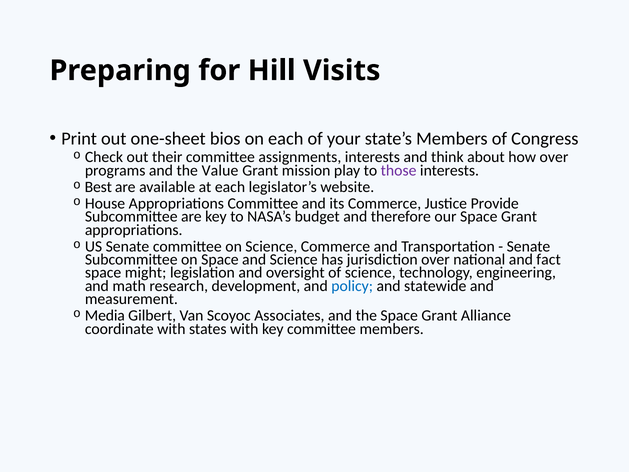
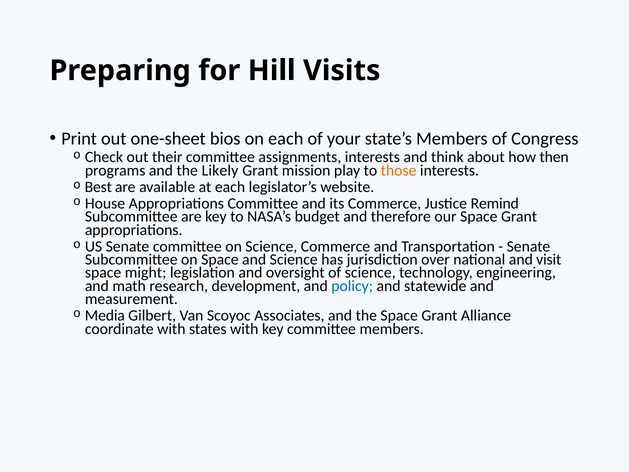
how over: over -> then
Value: Value -> Likely
those colour: purple -> orange
Provide: Provide -> Remind
fact: fact -> visit
